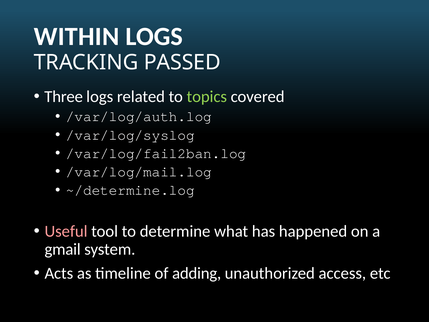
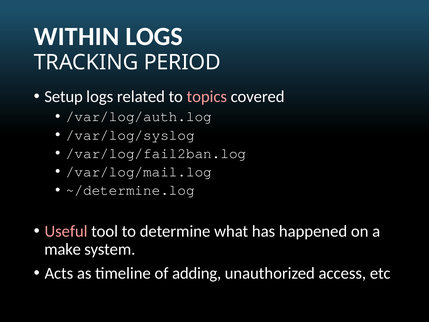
PASSED: PASSED -> PERIOD
Three: Three -> Setup
topics colour: light green -> pink
gmail: gmail -> make
